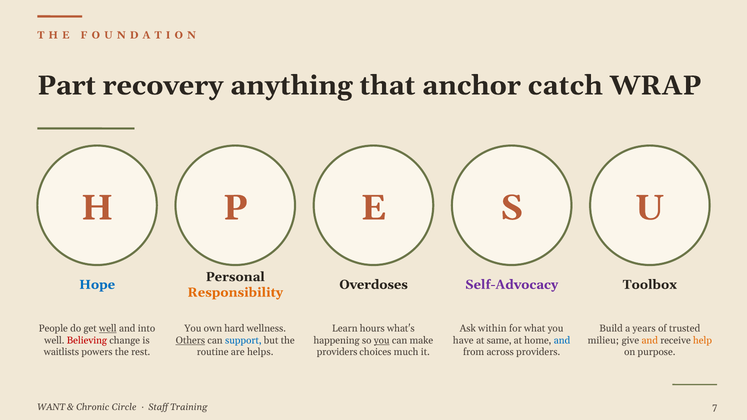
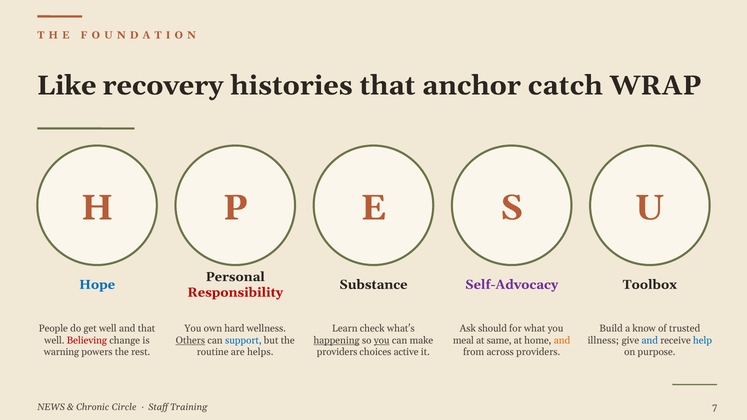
Part: Part -> Like
anything: anything -> histories
Overdoses: Overdoses -> Substance
Responsibility colour: orange -> red
well at (108, 329) underline: present -> none
and into: into -> that
hours: hours -> check
within: within -> should
years: years -> know
happening underline: none -> present
have: have -> meal
and at (562, 341) colour: blue -> orange
milieu: milieu -> illness
and at (650, 341) colour: orange -> blue
help colour: orange -> blue
waitlists: waitlists -> warning
much: much -> active
WANT: WANT -> NEWS
